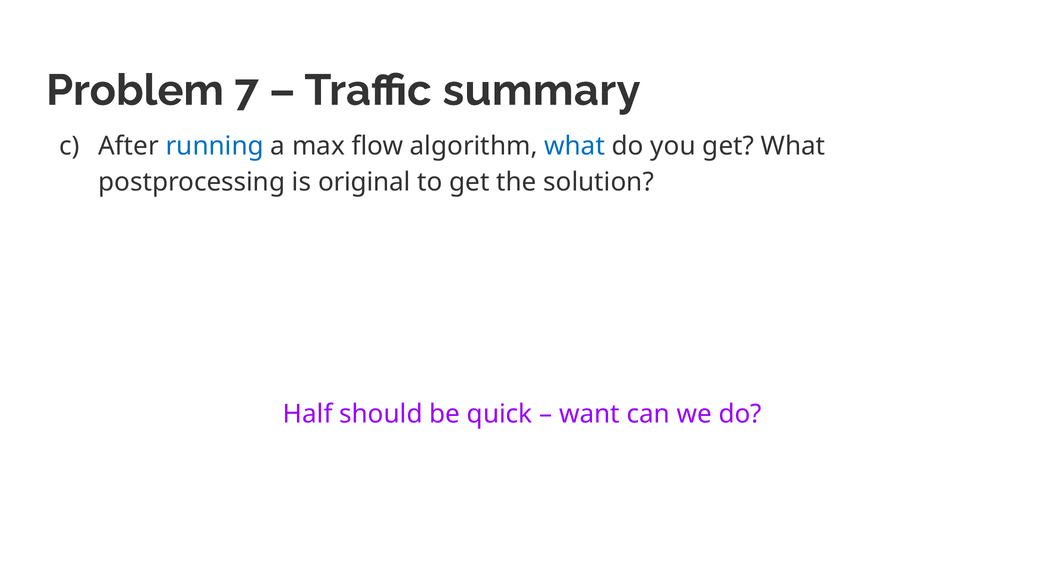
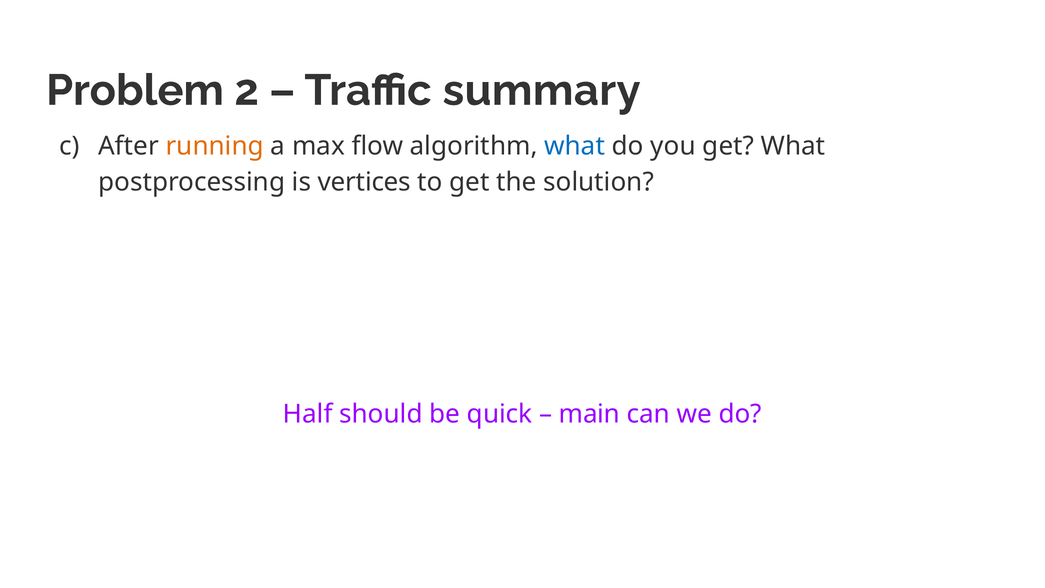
7: 7 -> 2
running colour: blue -> orange
original: original -> vertices
want: want -> main
